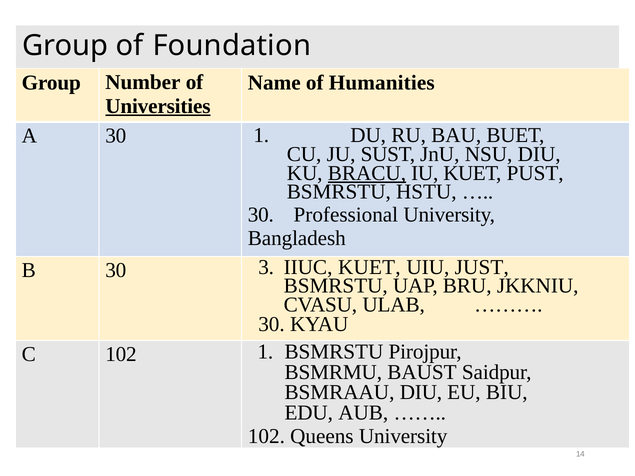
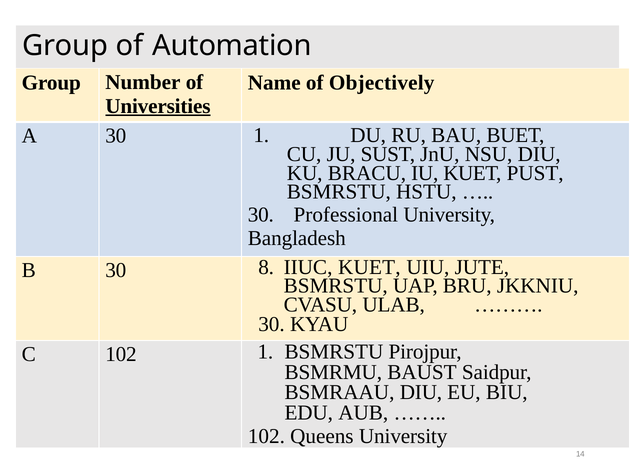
Foundation: Foundation -> Automation
Humanities: Humanities -> Objectively
BRACU underline: present -> none
3: 3 -> 8
JUST: JUST -> JUTE
